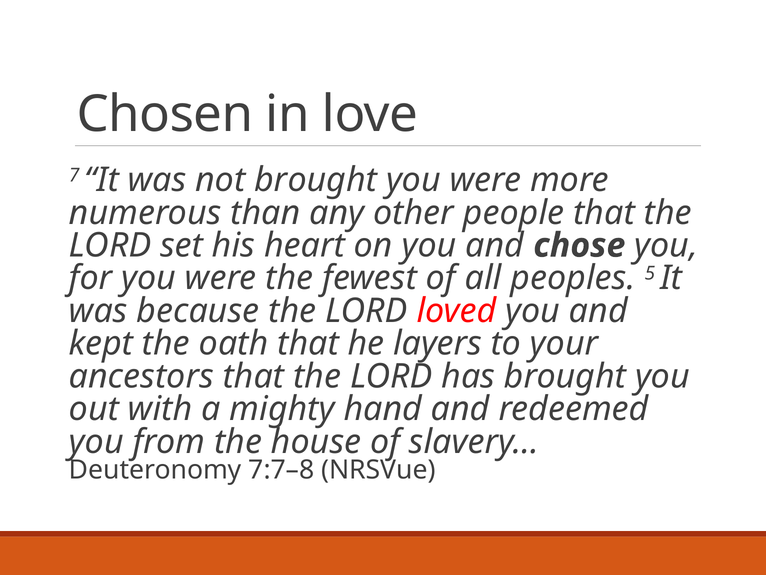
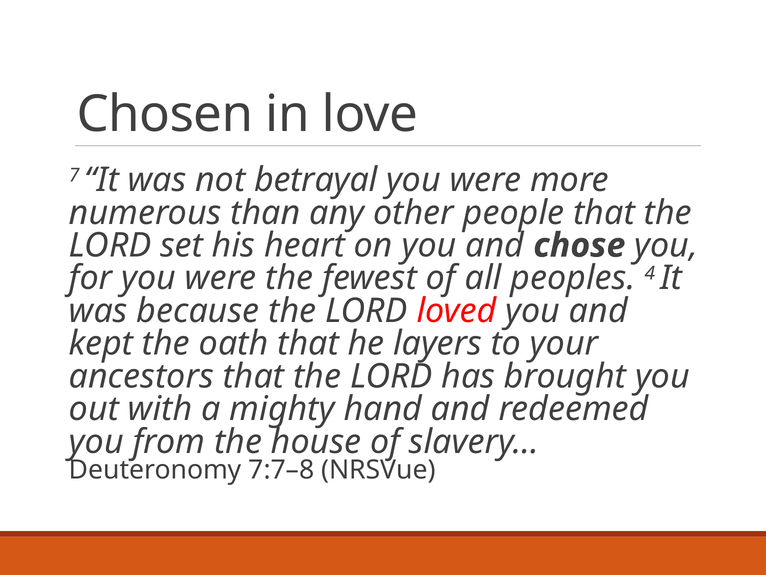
not brought: brought -> betrayal
5: 5 -> 4
